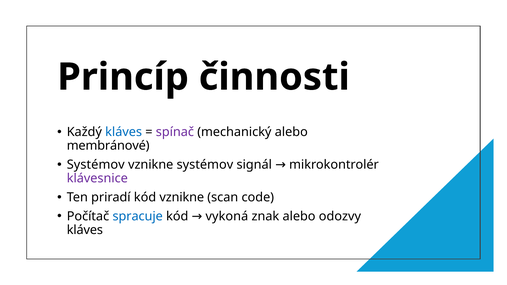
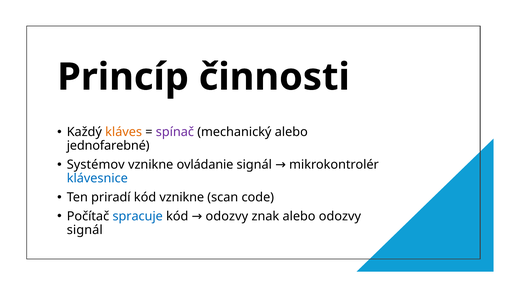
kláves at (124, 132) colour: blue -> orange
membránové: membránové -> jednofarebné
vznikne systémov: systémov -> ovládanie
klávesnice colour: purple -> blue
kód vykoná: vykoná -> odozvy
kláves at (85, 230): kláves -> signál
